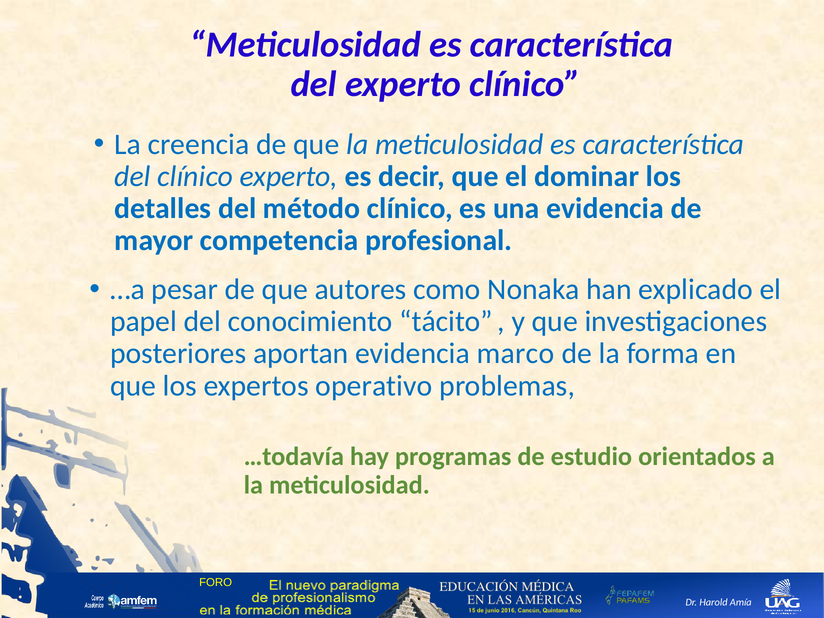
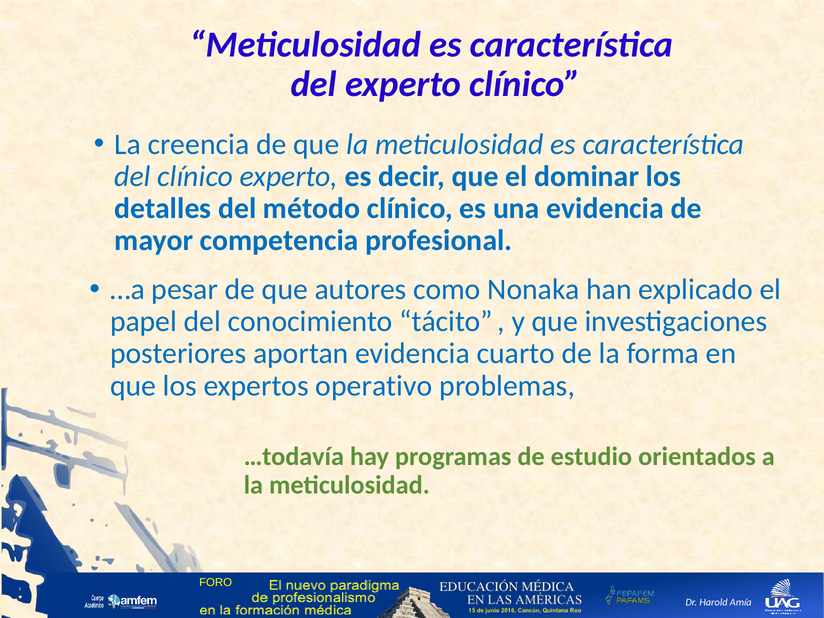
marco: marco -> cuarto
